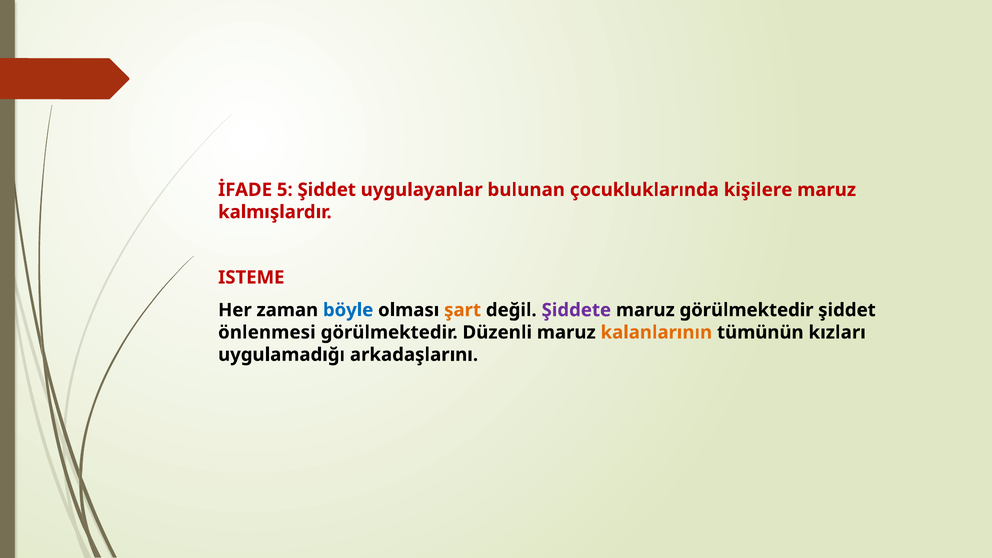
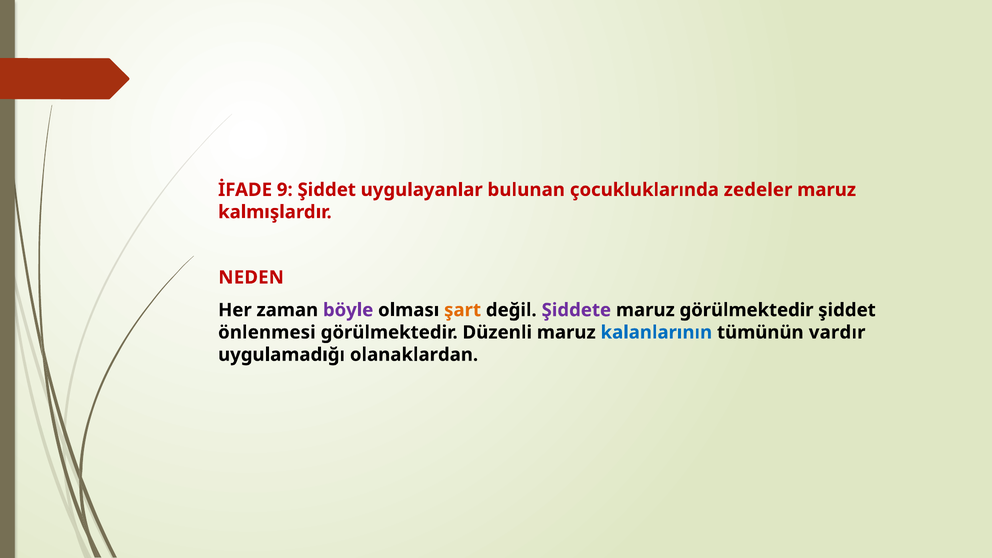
5: 5 -> 9
kişilere: kişilere -> zedeler
ISTEME: ISTEME -> NEDEN
böyle colour: blue -> purple
kalanlarının colour: orange -> blue
kızları: kızları -> vardır
arkadaşlarını: arkadaşlarını -> olanaklardan
